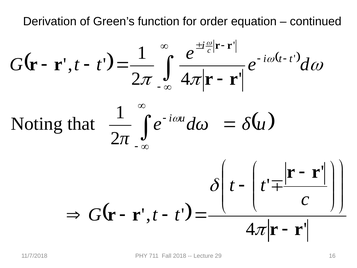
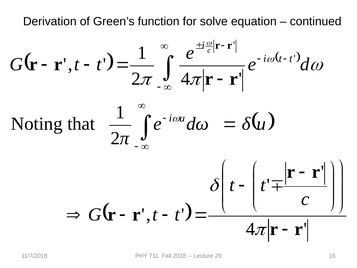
order: order -> solve
